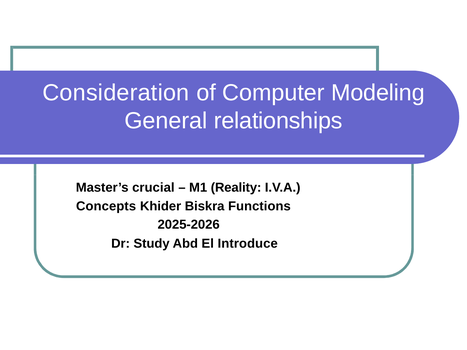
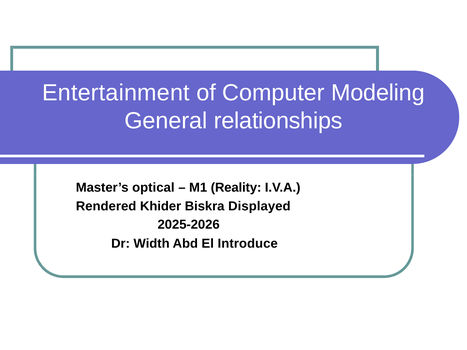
Consideration: Consideration -> Entertainment
crucial: crucial -> optical
Concepts: Concepts -> Rendered
Functions: Functions -> Displayed
Study: Study -> Width
